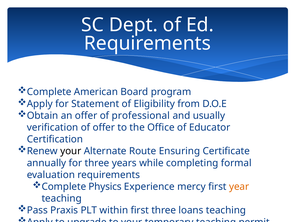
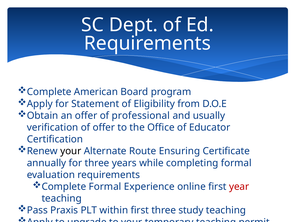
Complete Physics: Physics -> Formal
mercy: mercy -> online
year colour: orange -> red
loans: loans -> study
